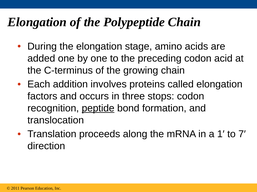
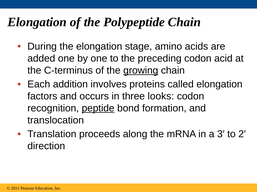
growing underline: none -> present
stops: stops -> looks
1′: 1′ -> 3′
7′: 7′ -> 2′
